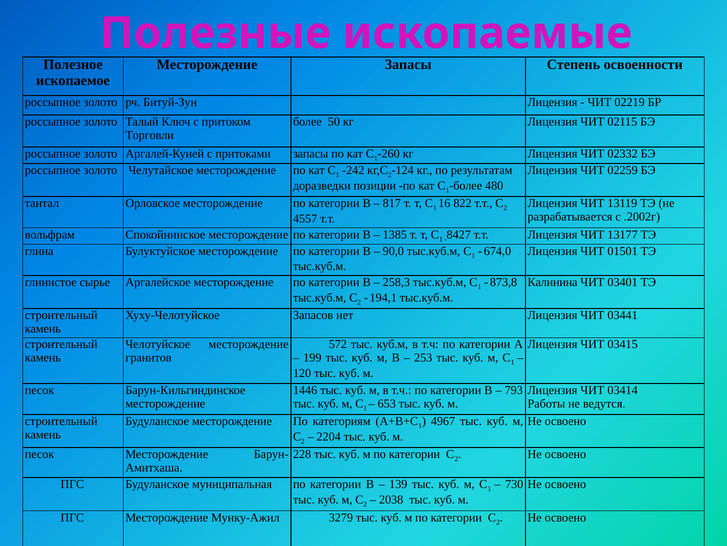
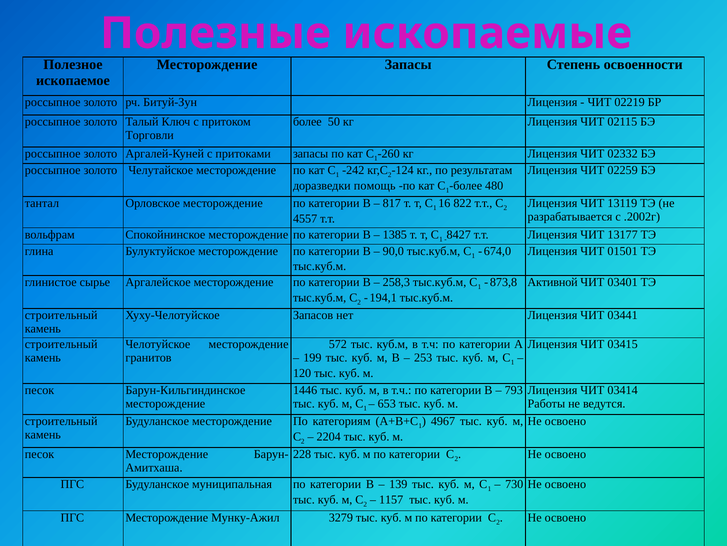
позиции: позиции -> помощь
Калинина: Калинина -> Активной
2038: 2038 -> 1157
